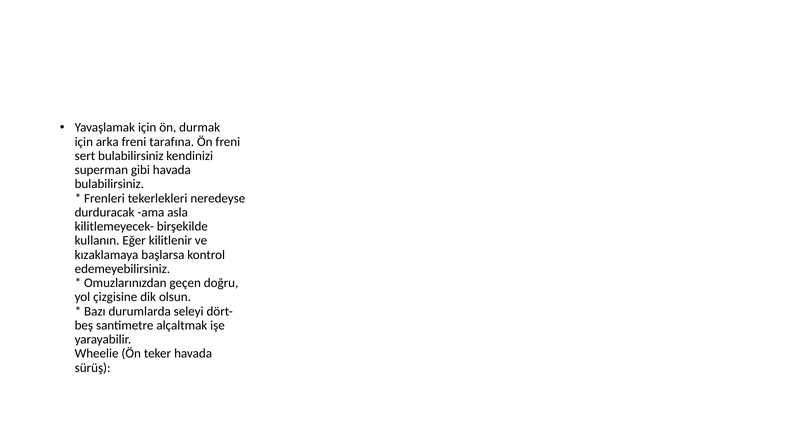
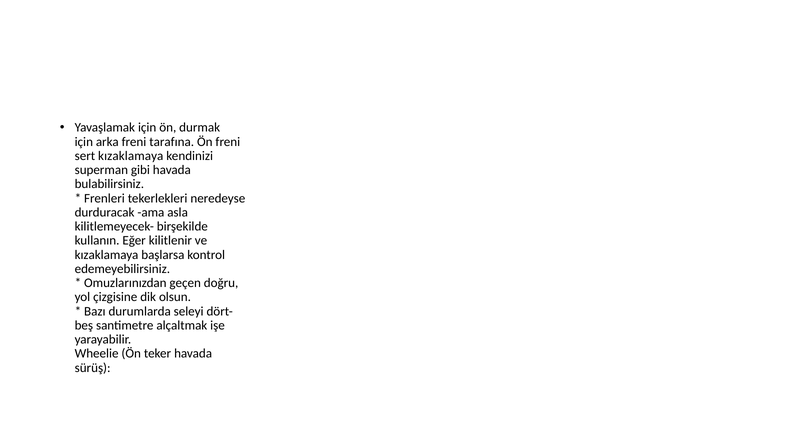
sert bulabilirsiniz: bulabilirsiniz -> kızaklamaya
